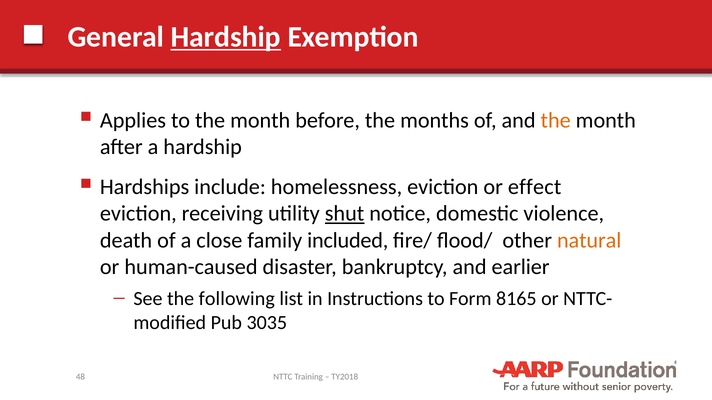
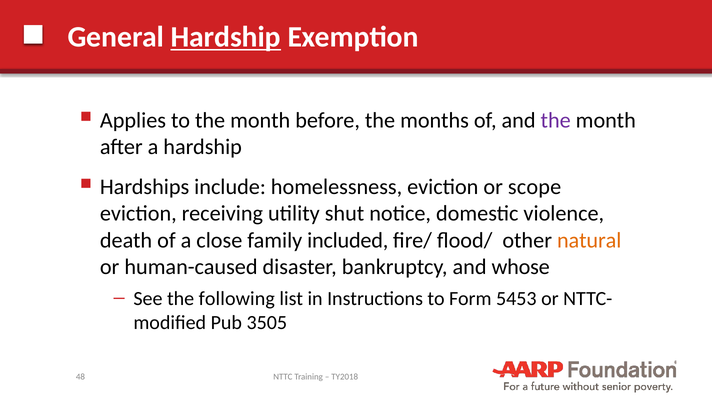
the at (556, 120) colour: orange -> purple
effect: effect -> scope
shut underline: present -> none
earlier: earlier -> whose
8165: 8165 -> 5453
3035: 3035 -> 3505
